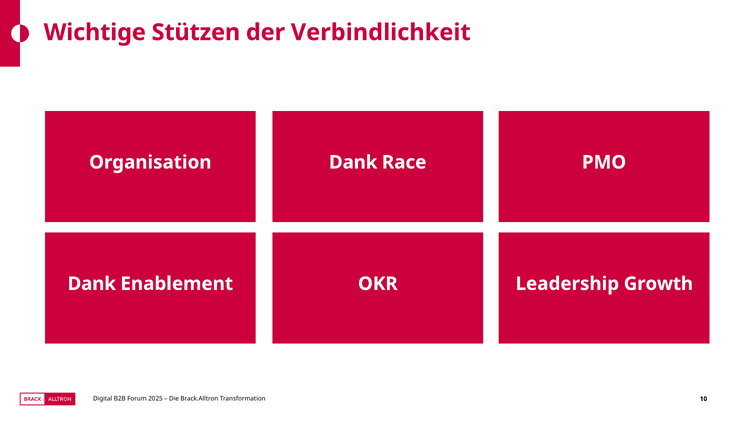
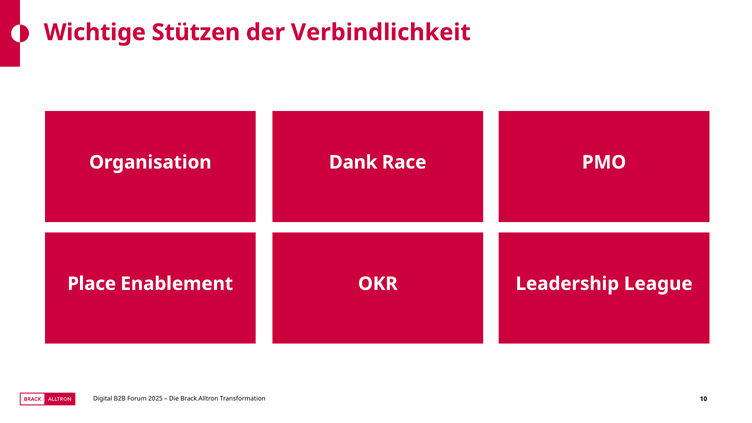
Dank at (92, 284): Dank -> Place
Growth: Growth -> League
